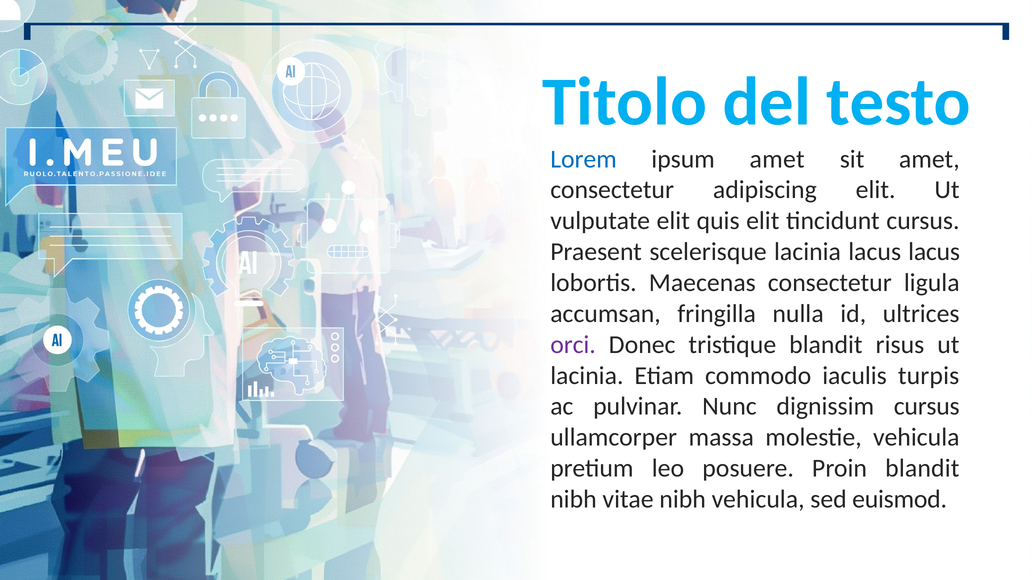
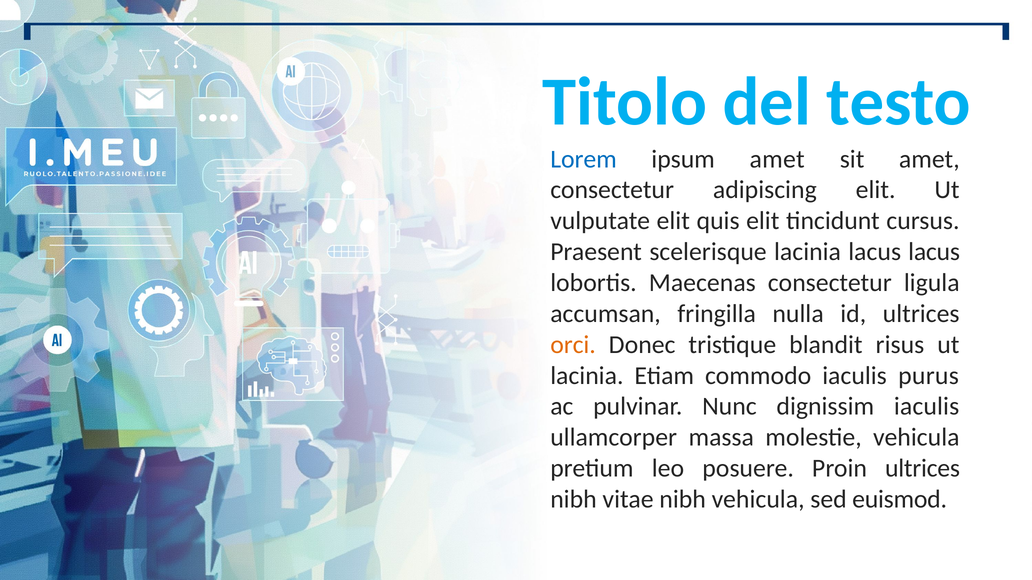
orci colour: purple -> orange
turpis: turpis -> purus
dignissim cursus: cursus -> iaculis
Proin blandit: blandit -> ultrices
